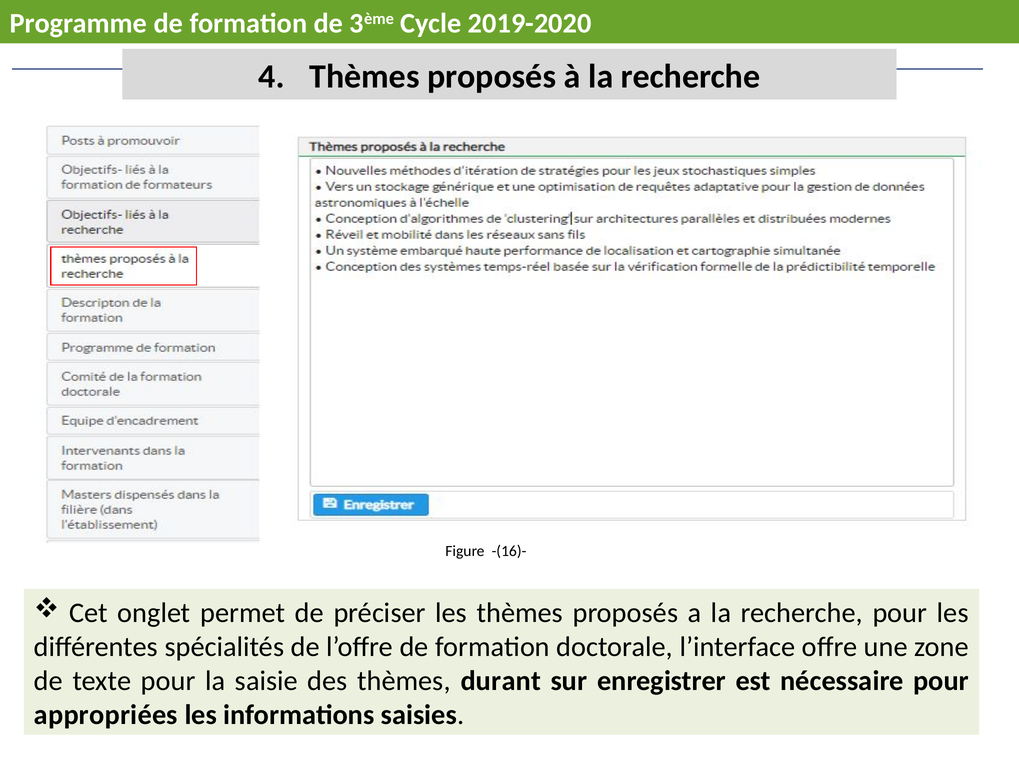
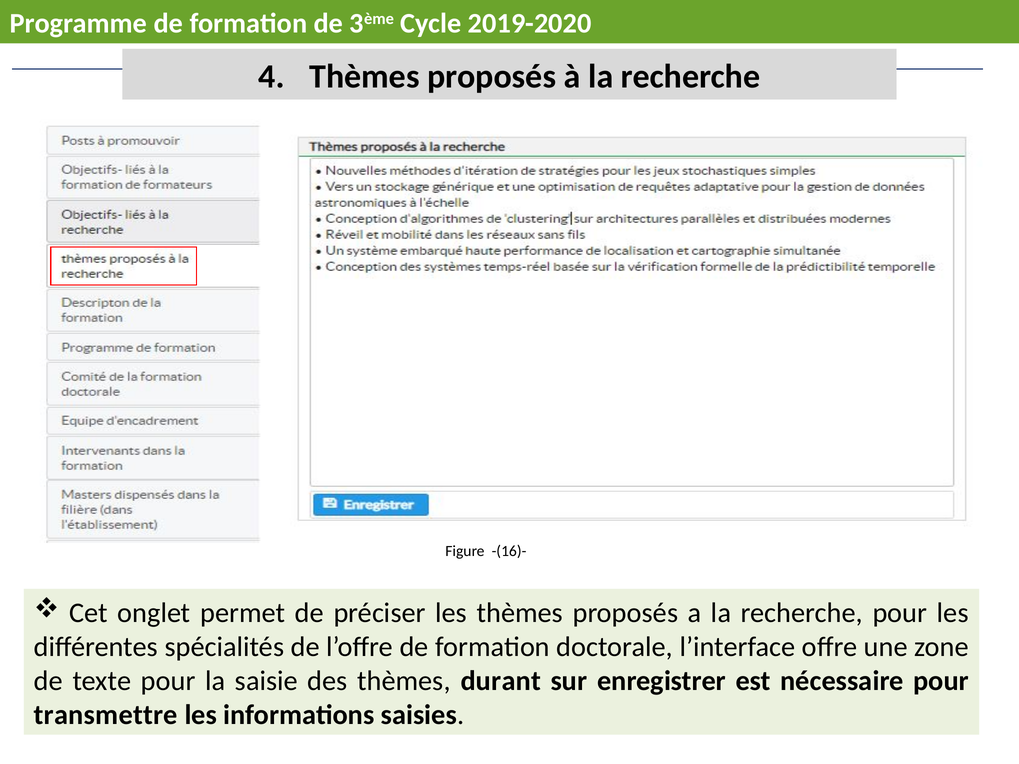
appropriées: appropriées -> transmettre
